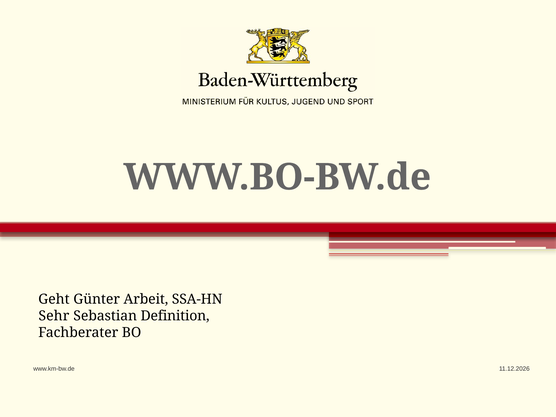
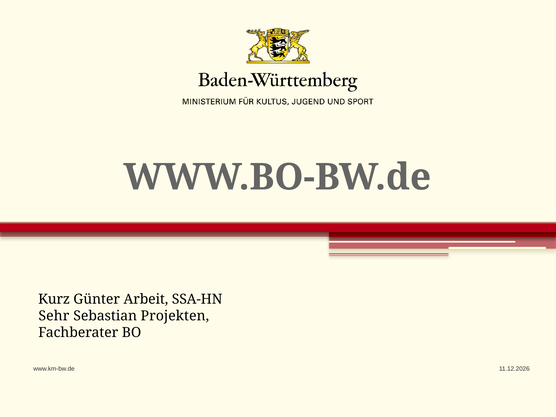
Geht: Geht -> Kurz
Definition: Definition -> Projekten
